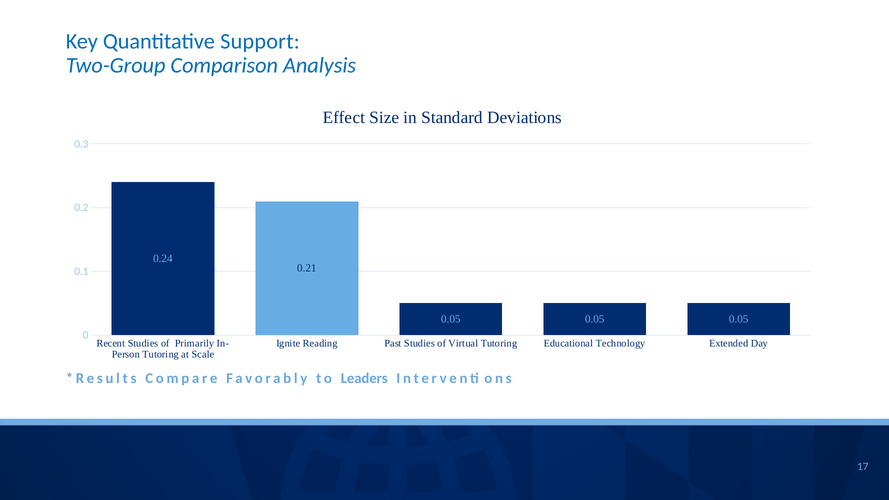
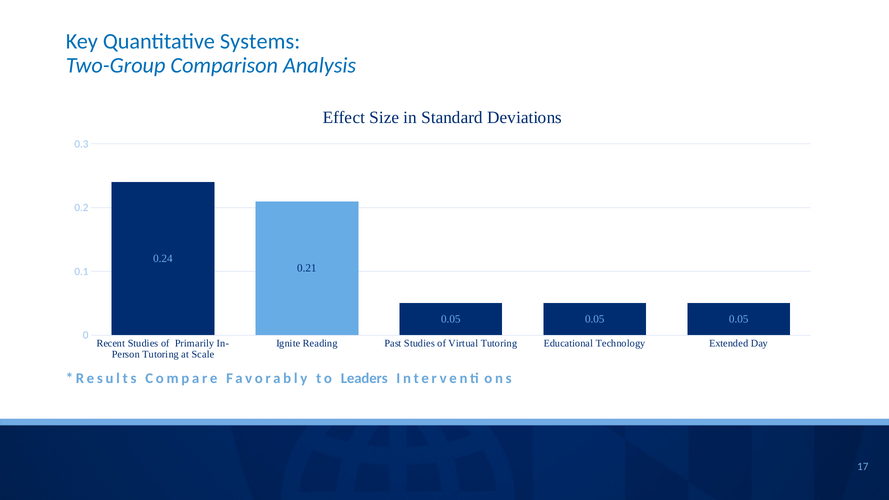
Support: Support -> Systems
